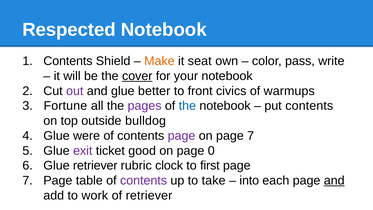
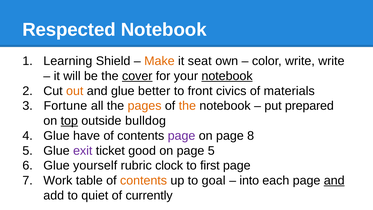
1 Contents: Contents -> Learning
color pass: pass -> write
notebook at (227, 76) underline: none -> present
out colour: purple -> orange
warmups: warmups -> materials
pages colour: purple -> orange
the at (187, 106) colour: blue -> orange
put contents: contents -> prepared
top underline: none -> present
were: were -> have
on page 7: 7 -> 8
page 0: 0 -> 5
Glue retriever: retriever -> yourself
Page at (58, 180): Page -> Work
contents at (144, 180) colour: purple -> orange
take: take -> goal
work: work -> quiet
of retriever: retriever -> currently
